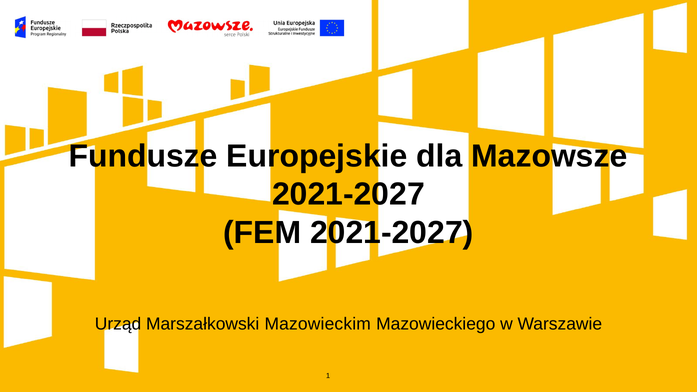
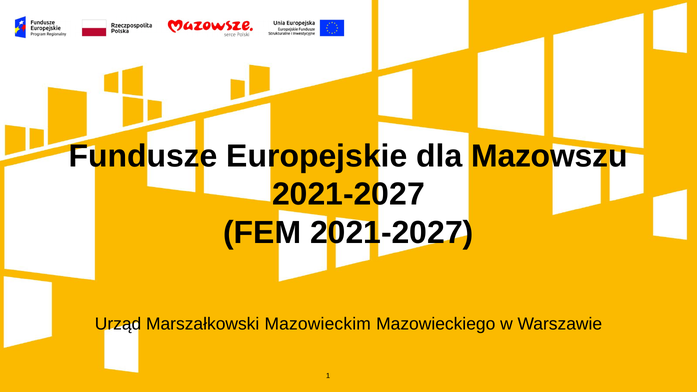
Mazowsze: Mazowsze -> Mazowszu
